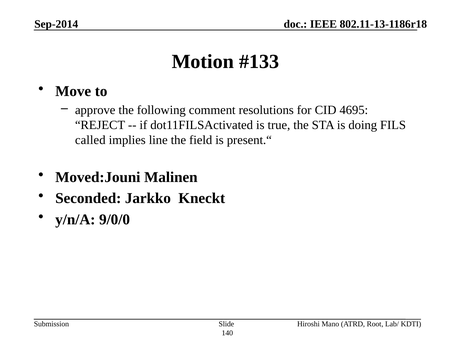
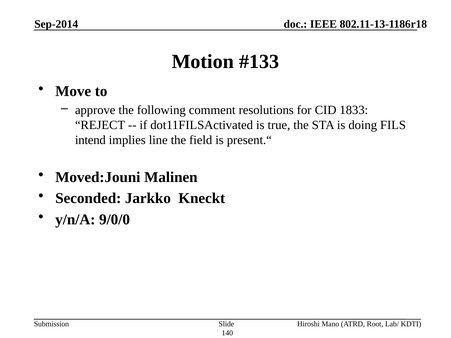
4695: 4695 -> 1833
called: called -> intend
